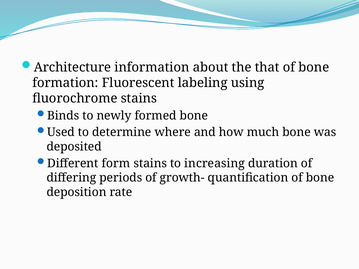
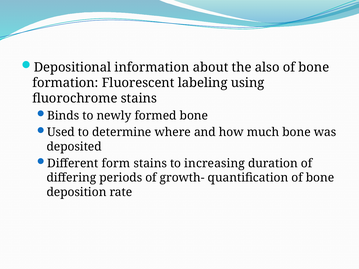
Architecture: Architecture -> Depositional
that: that -> also
